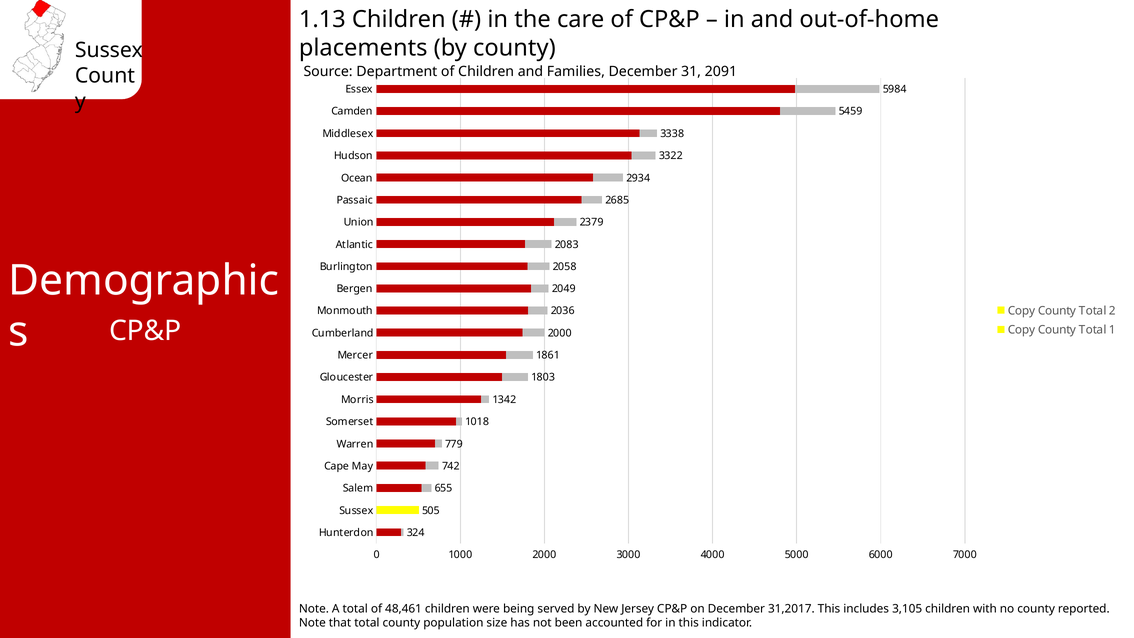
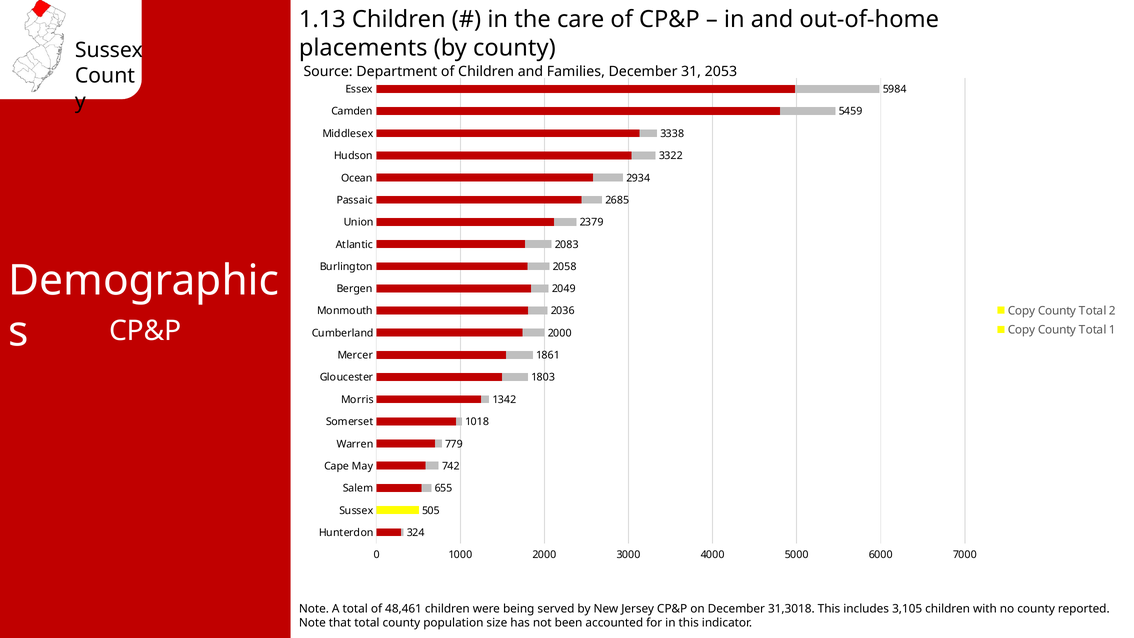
2091: 2091 -> 2053
31,2017: 31,2017 -> 31,3018
